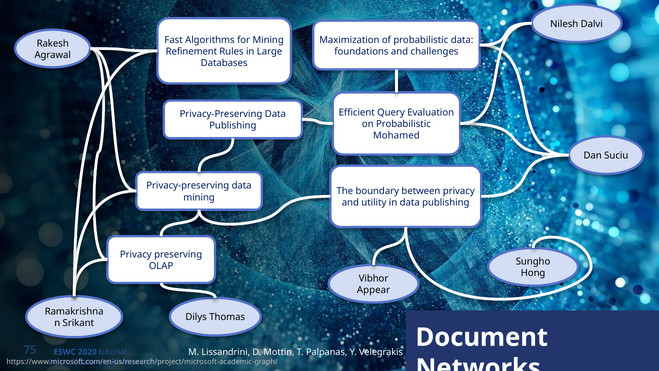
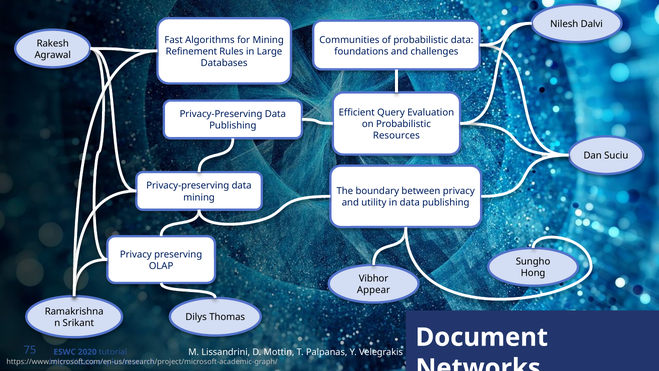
Maximization: Maximization -> Communities
Mohamed: Mohamed -> Resources
